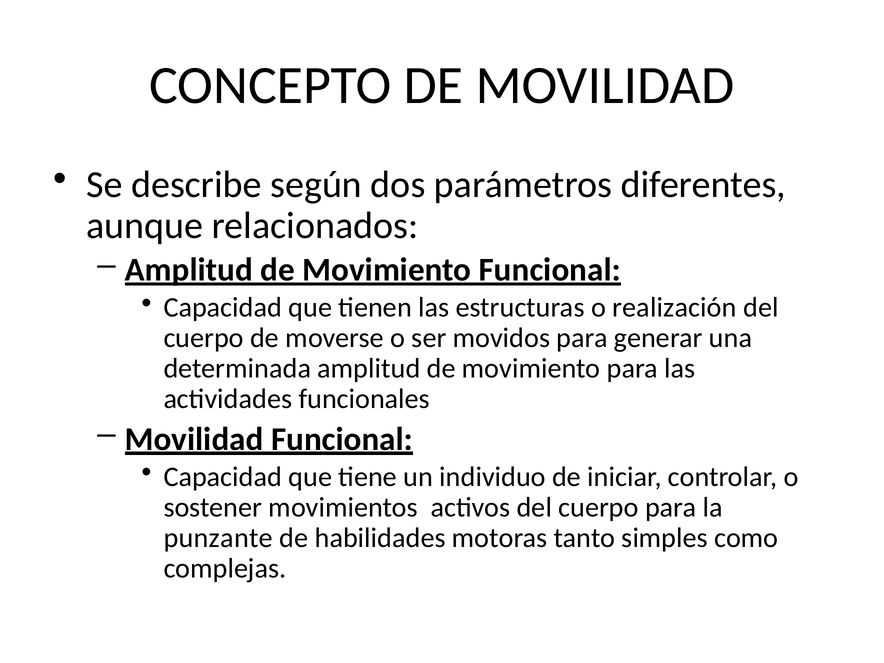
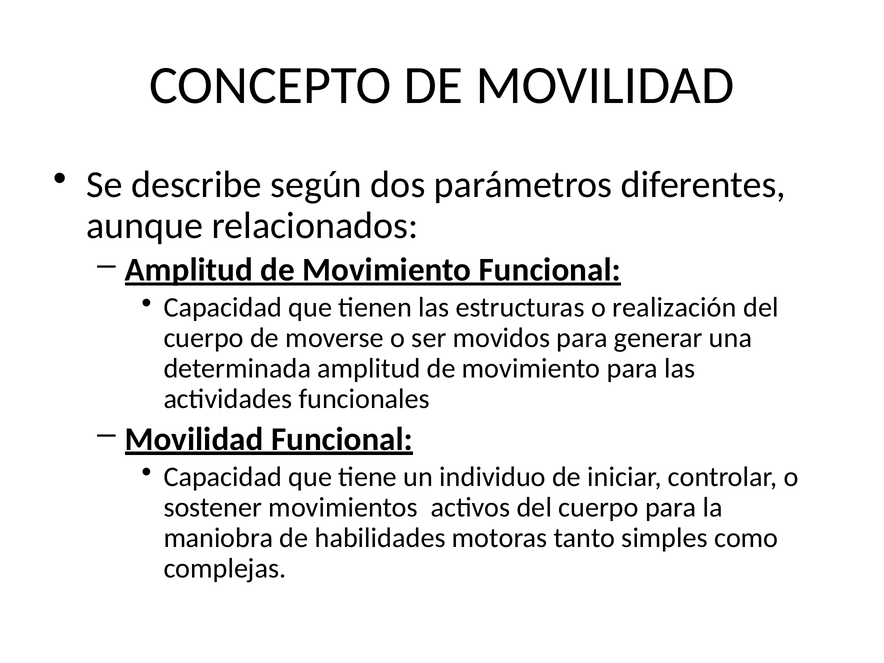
punzante: punzante -> maniobra
